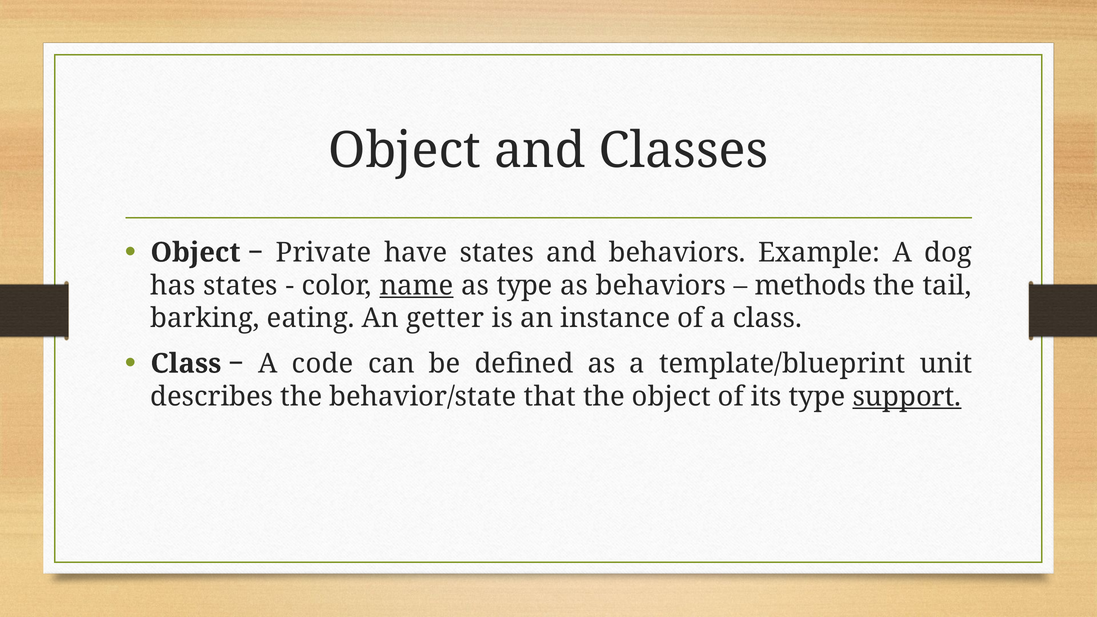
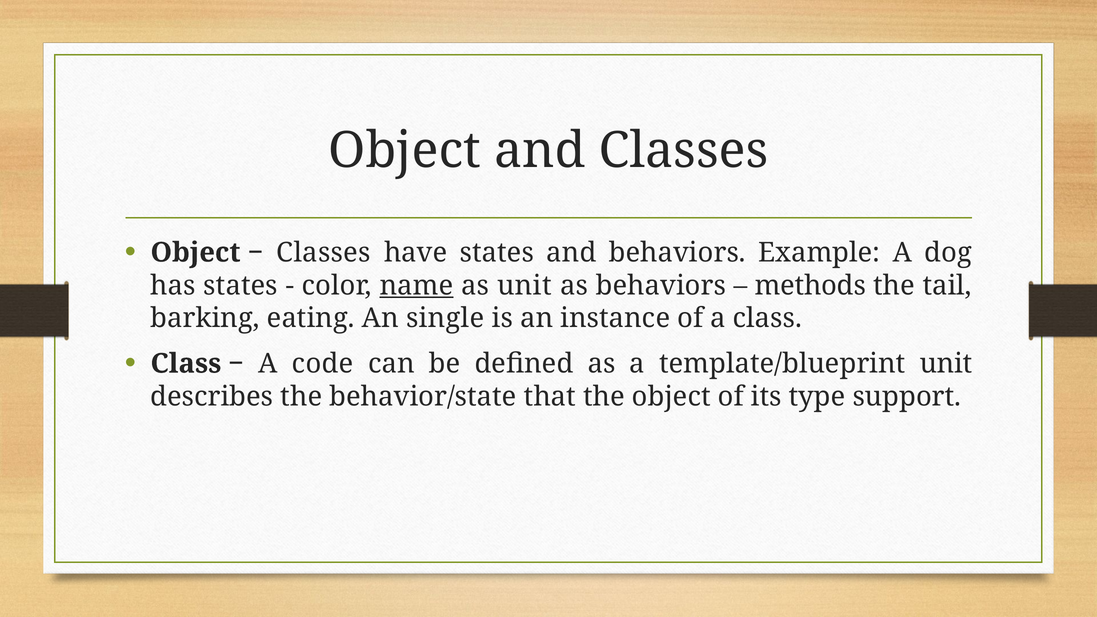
Private at (324, 253): Private -> Classes
as type: type -> unit
getter: getter -> single
support underline: present -> none
